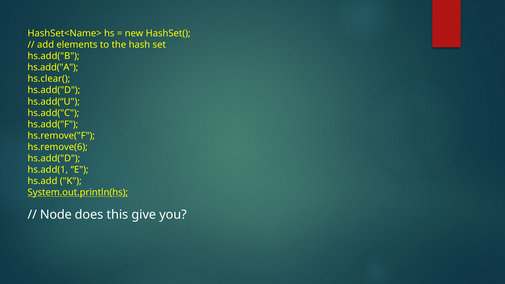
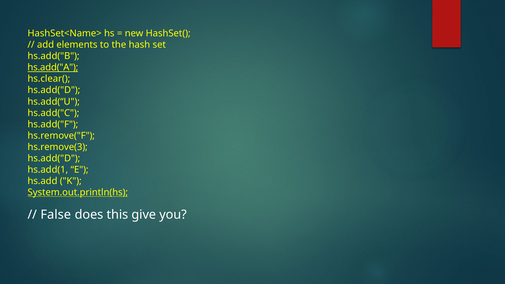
hs.add("A underline: none -> present
hs.remove(6: hs.remove(6 -> hs.remove(3
Node: Node -> False
